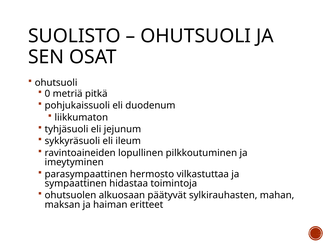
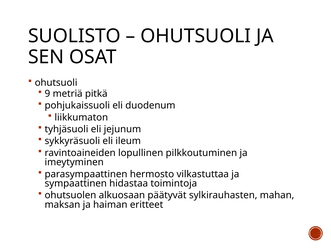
0: 0 -> 9
